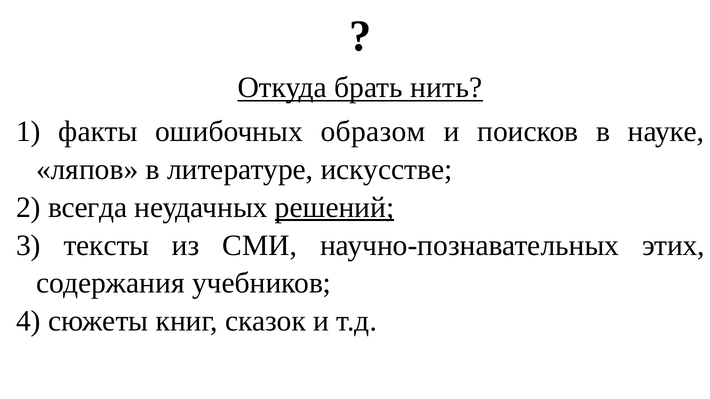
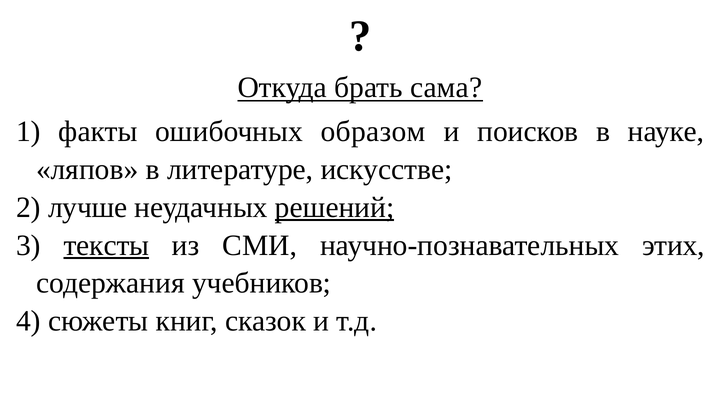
нить: нить -> сама
всегда: всегда -> лучше
тексты underline: none -> present
